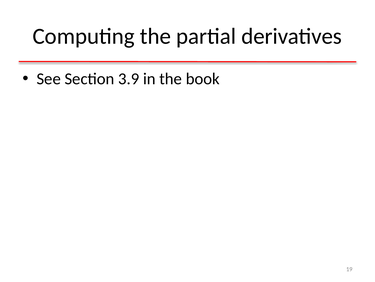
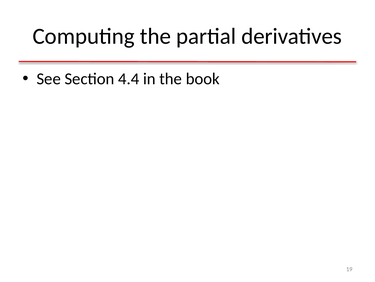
3.9: 3.9 -> 4.4
